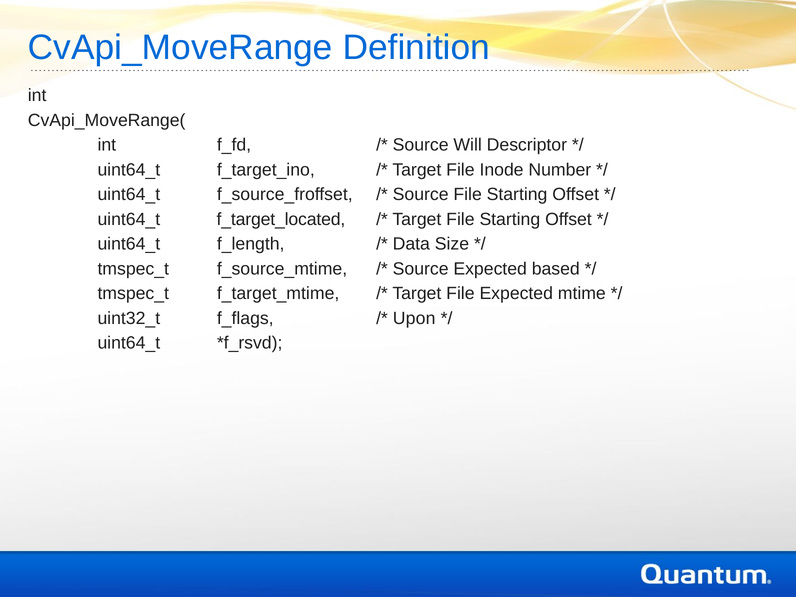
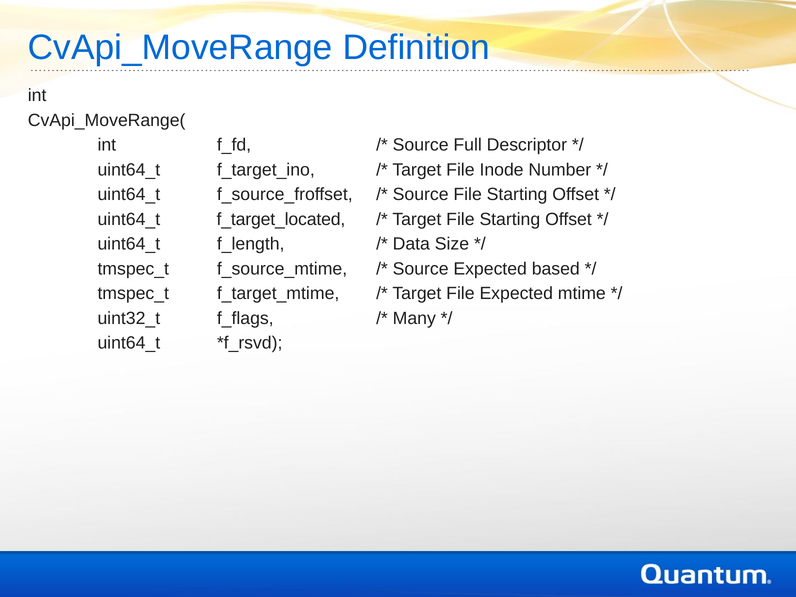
Will: Will -> Full
Upon: Upon -> Many
